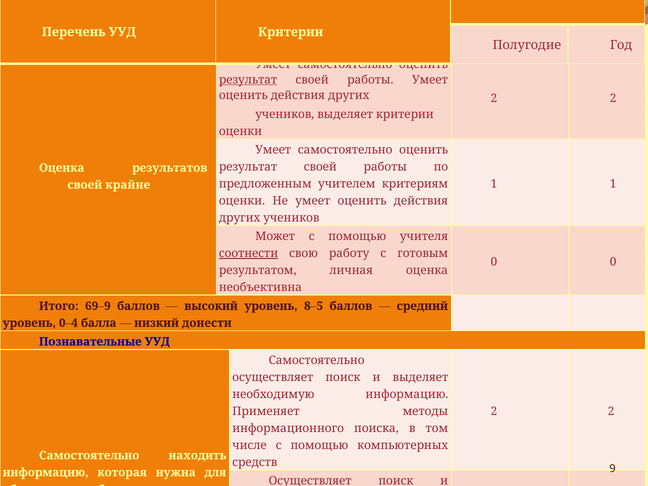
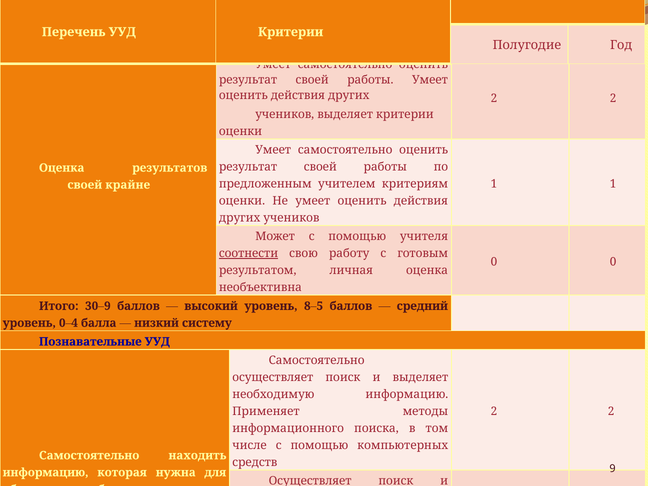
результат at (248, 80) underline: present -> none
69–9: 69–9 -> 30–9
донести: донести -> систему
